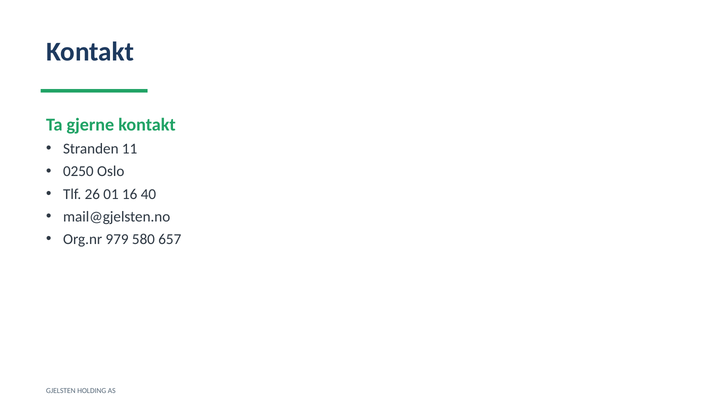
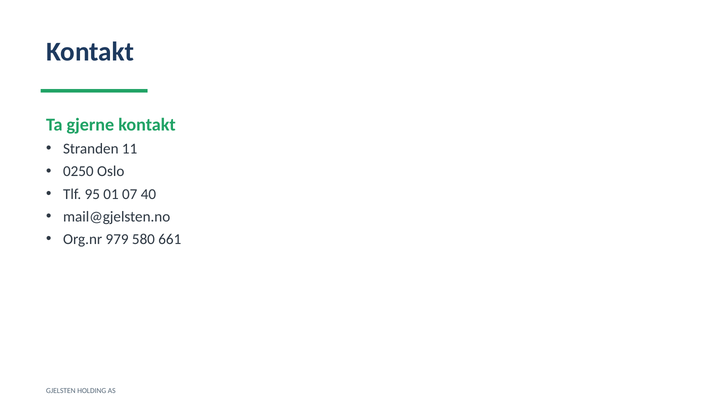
26: 26 -> 95
16: 16 -> 07
657: 657 -> 661
